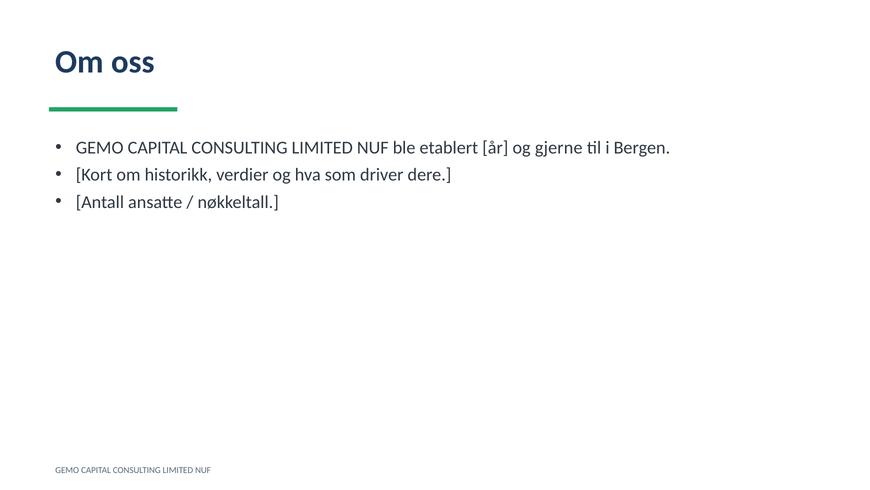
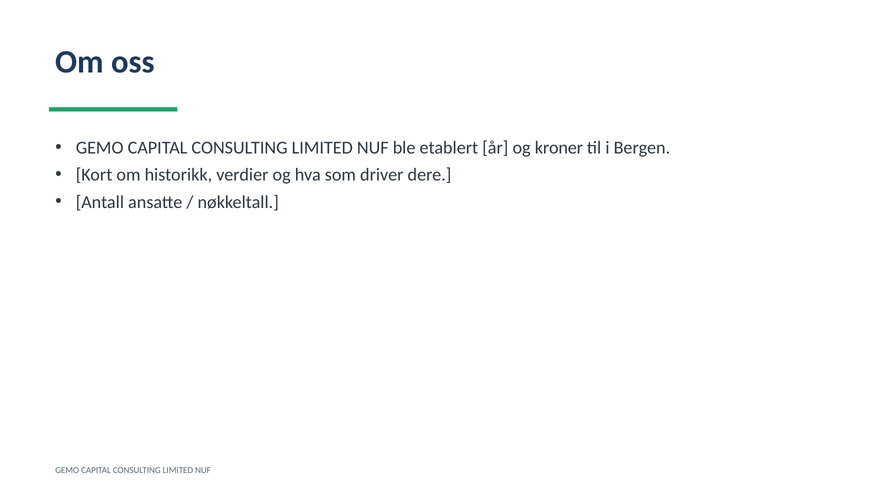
gjerne: gjerne -> kroner
